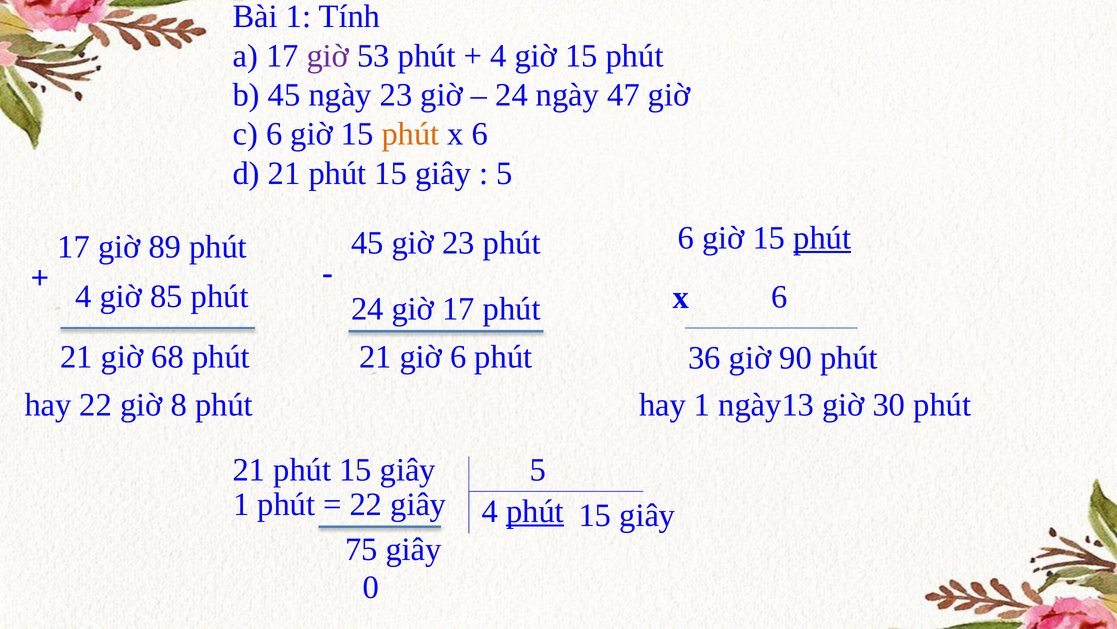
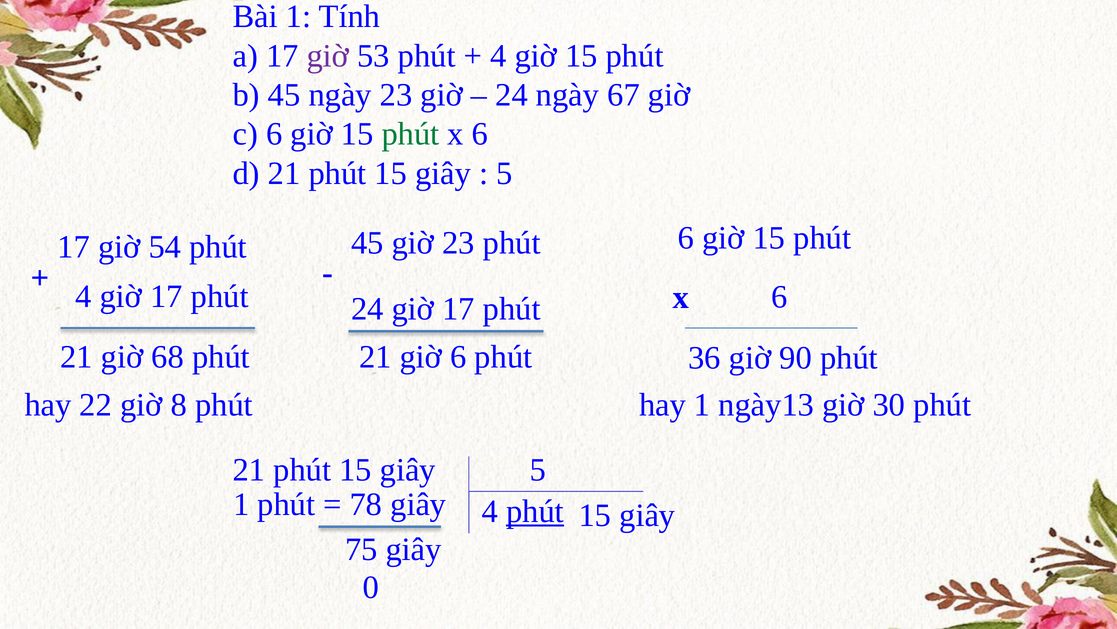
47: 47 -> 67
phút at (411, 134) colour: orange -> green
phút at (822, 238) underline: present -> none
89: 89 -> 54
4 giờ 85: 85 -> 17
22 at (366, 504): 22 -> 78
